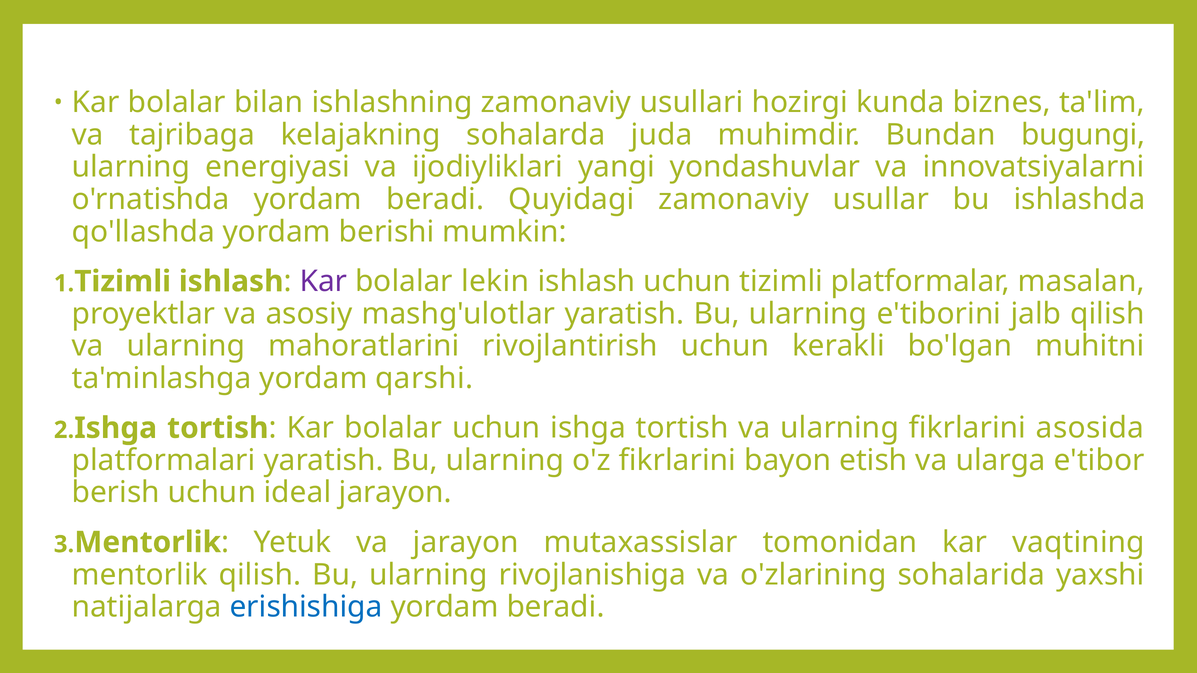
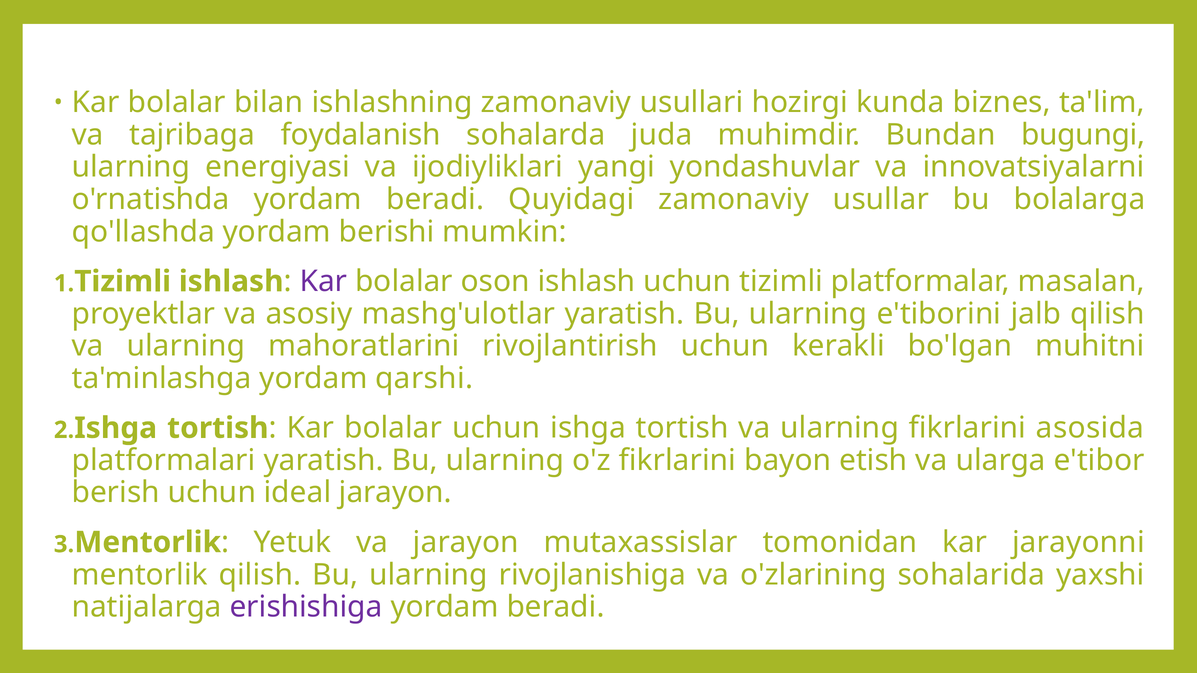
kelajakning: kelajakning -> foydalanish
ishlashda: ishlashda -> bolalarga
lekin: lekin -> oson
vaqtining: vaqtining -> jarayonni
erishishiga colour: blue -> purple
